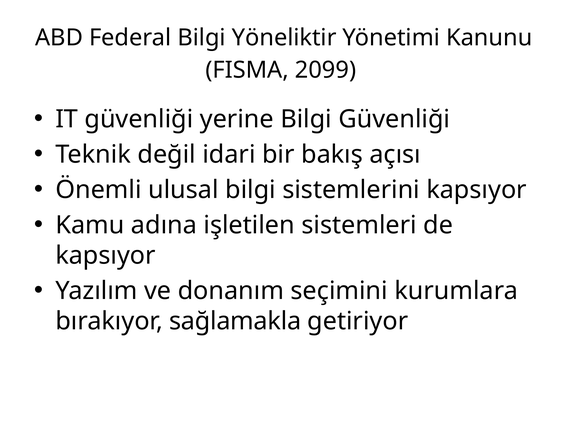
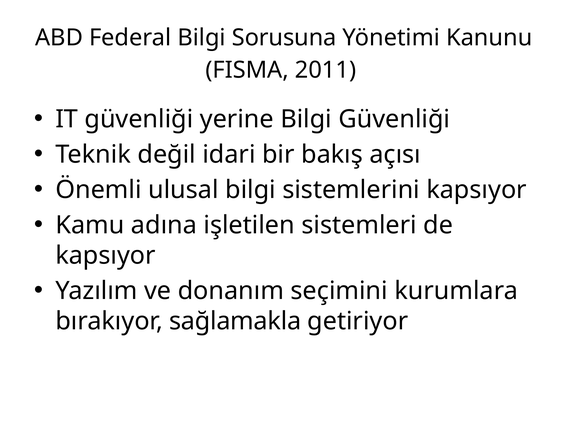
Yöneliktir: Yöneliktir -> Sorusuna
2099: 2099 -> 2011
